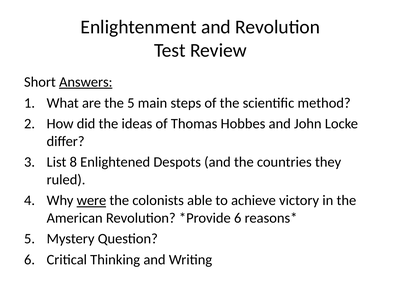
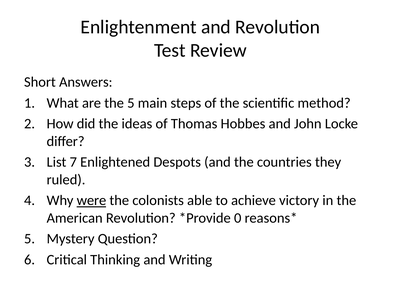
Answers underline: present -> none
8: 8 -> 7
6 at (238, 218): 6 -> 0
